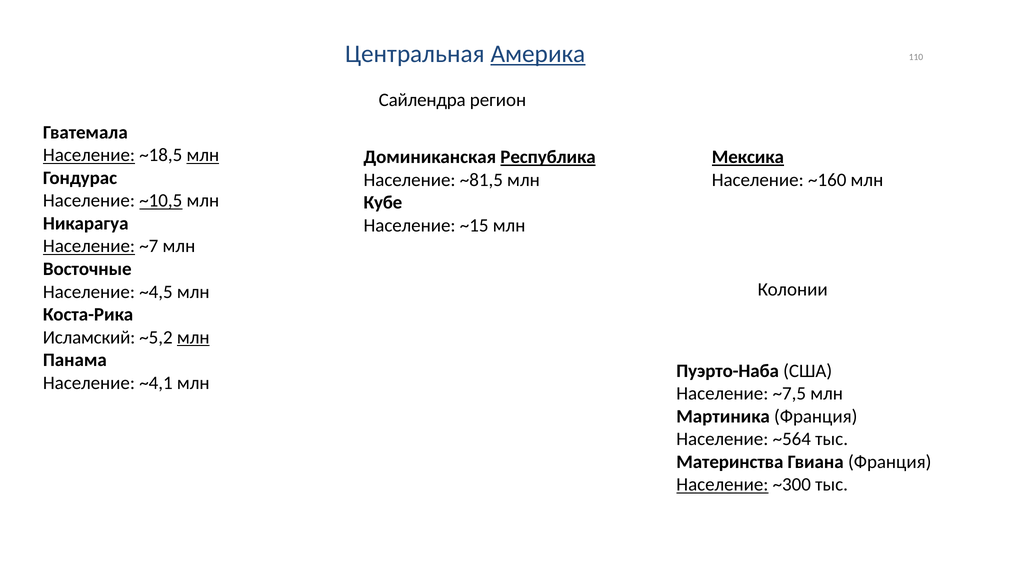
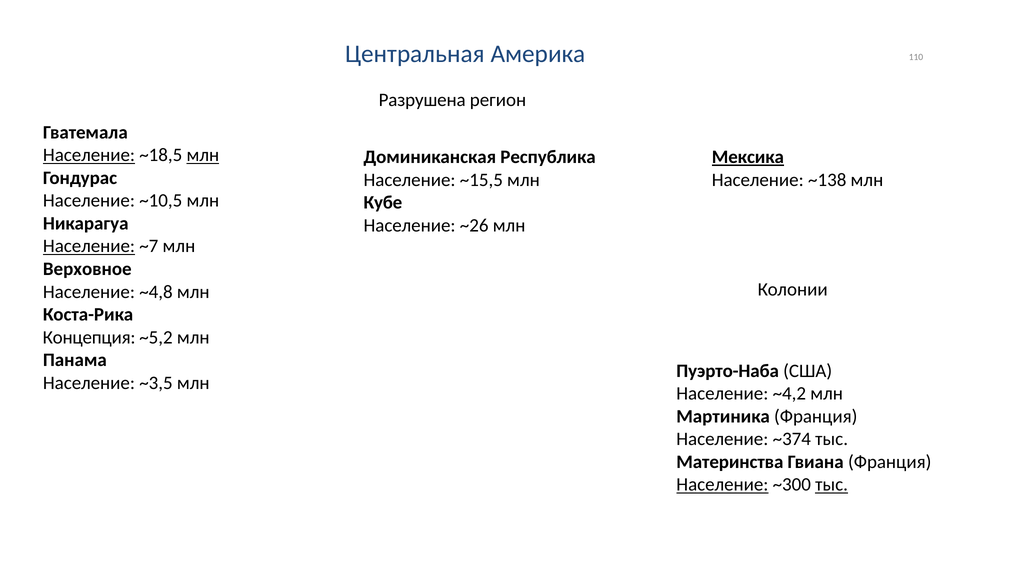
Америка underline: present -> none
Сайлендра: Сайлендра -> Разрушена
Республика underline: present -> none
~81,5: ~81,5 -> ~15,5
~160: ~160 -> ~138
~10,5 underline: present -> none
~15: ~15 -> ~26
Восточные: Восточные -> Верховное
~4,5: ~4,5 -> ~4,8
Исламский: Исламский -> Концепция
млн at (193, 337) underline: present -> none
~4,1: ~4,1 -> ~3,5
~7,5: ~7,5 -> ~4,2
~564: ~564 -> ~374
тыс at (832, 485) underline: none -> present
